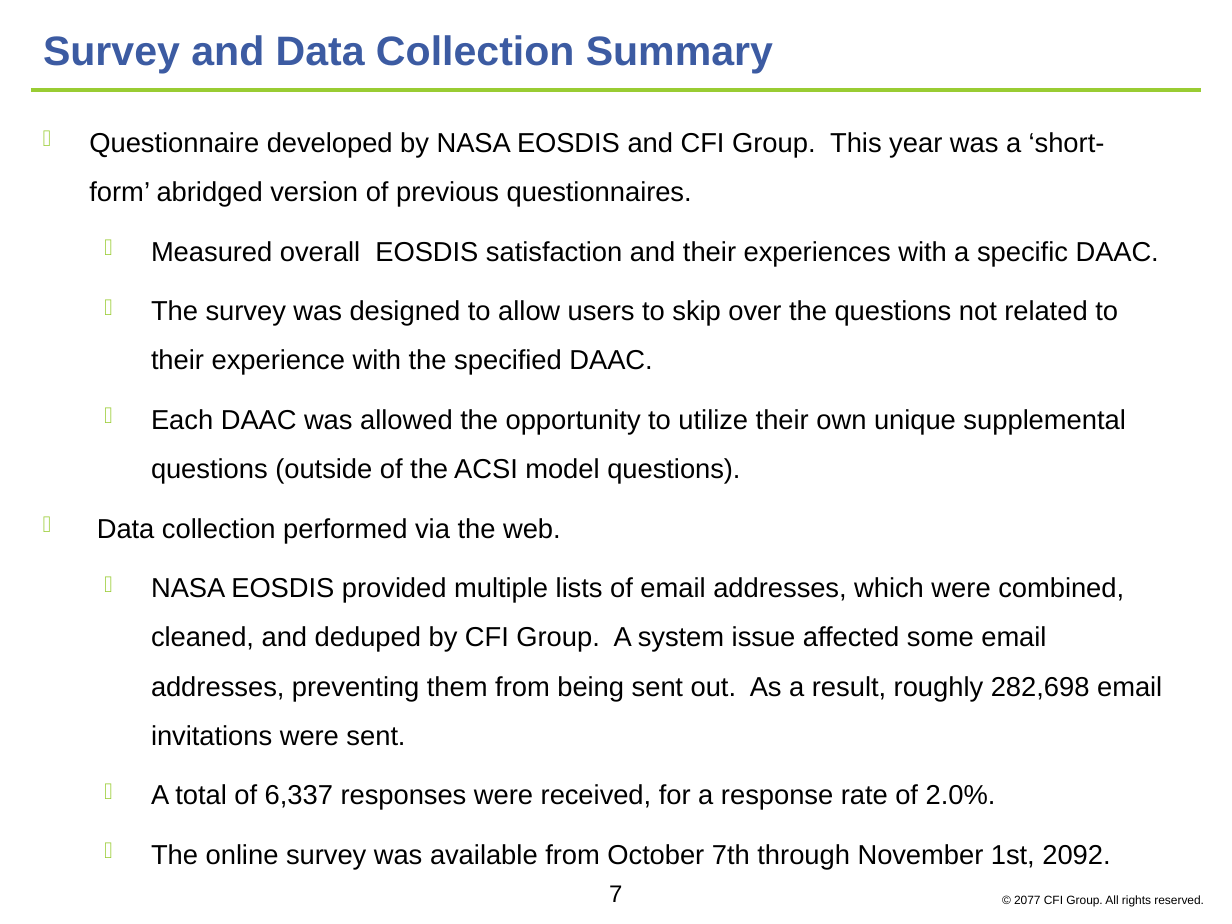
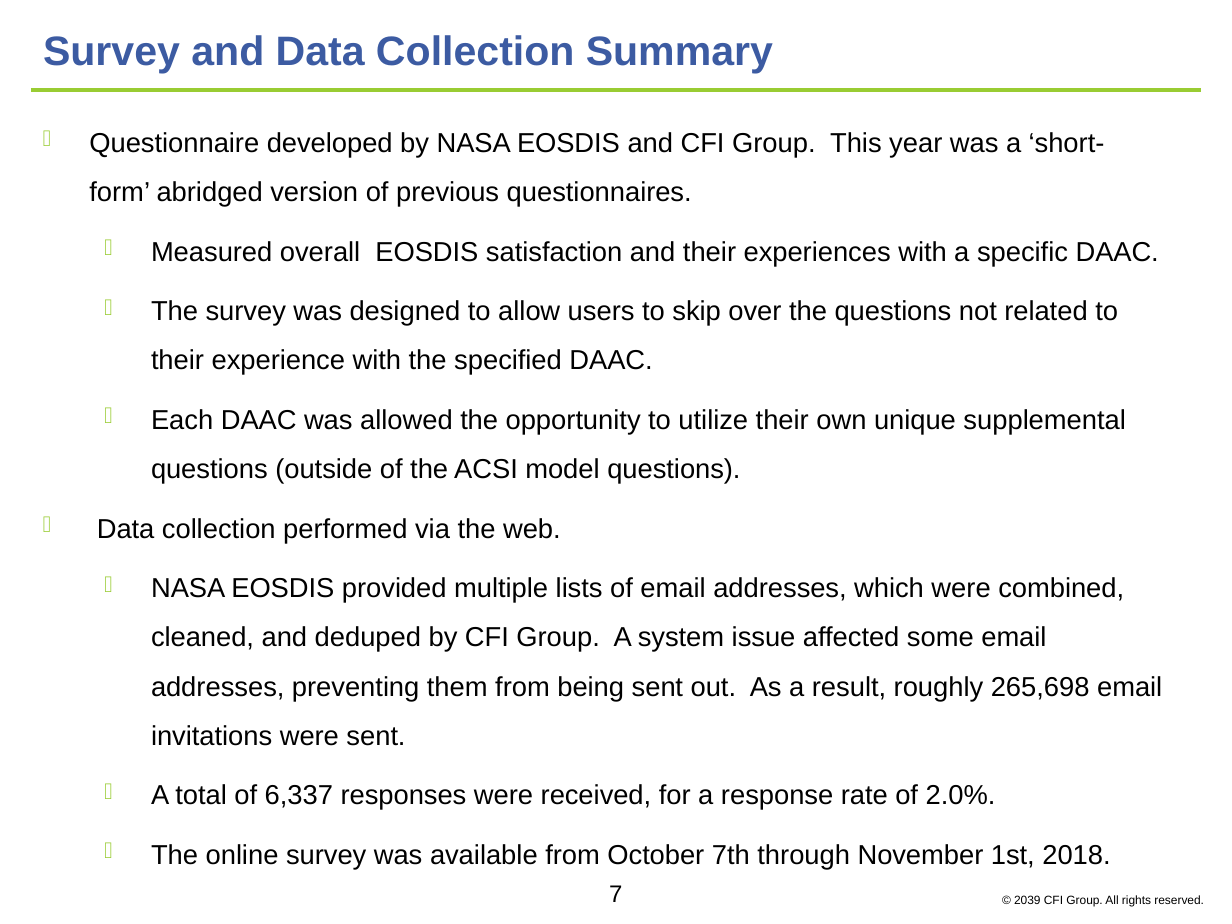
282,698: 282,698 -> 265,698
2092: 2092 -> 2018
2077: 2077 -> 2039
